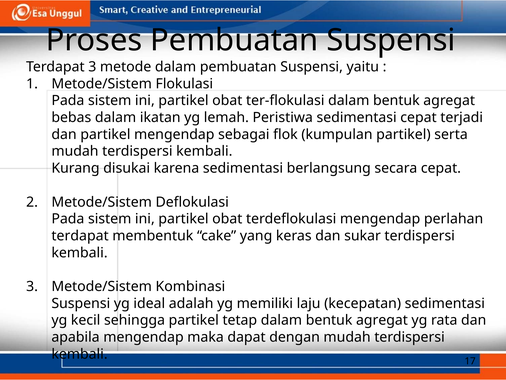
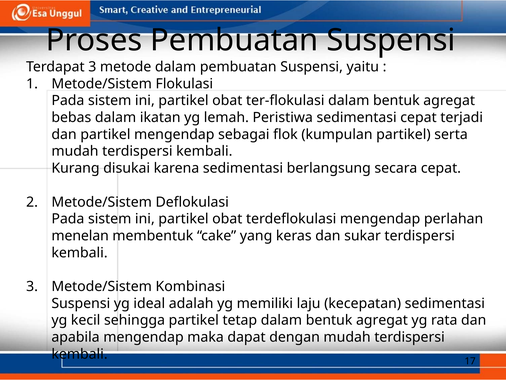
terdapat at (80, 236): terdapat -> menelan
